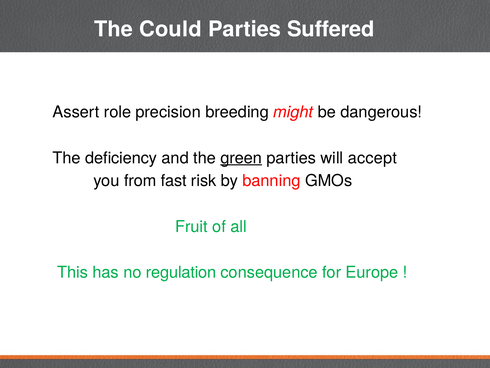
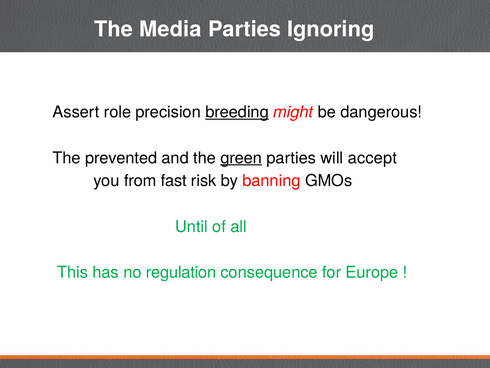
Could: Could -> Media
Suffered: Suffered -> Ignoring
breeding underline: none -> present
deficiency: deficiency -> prevented
Fruit: Fruit -> Until
